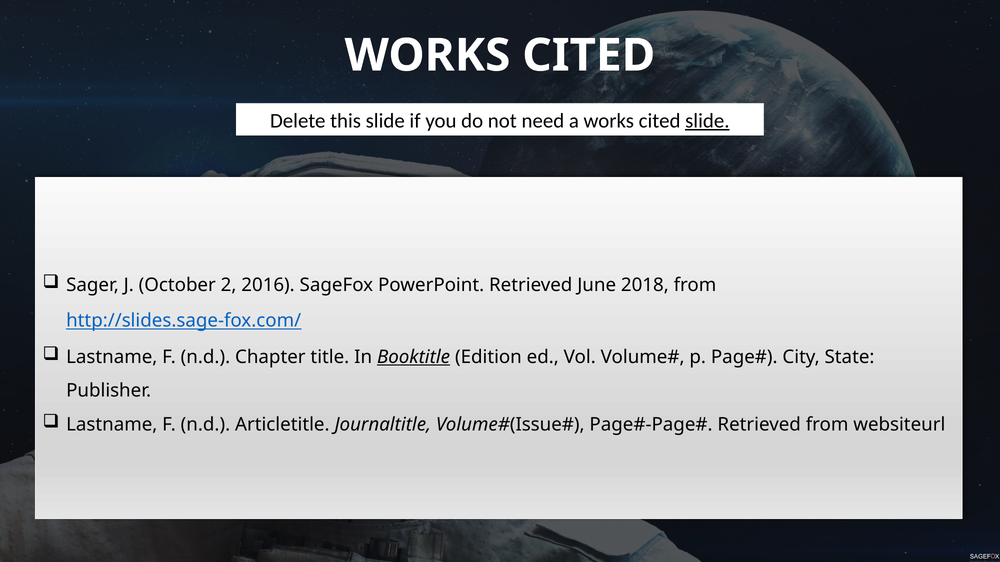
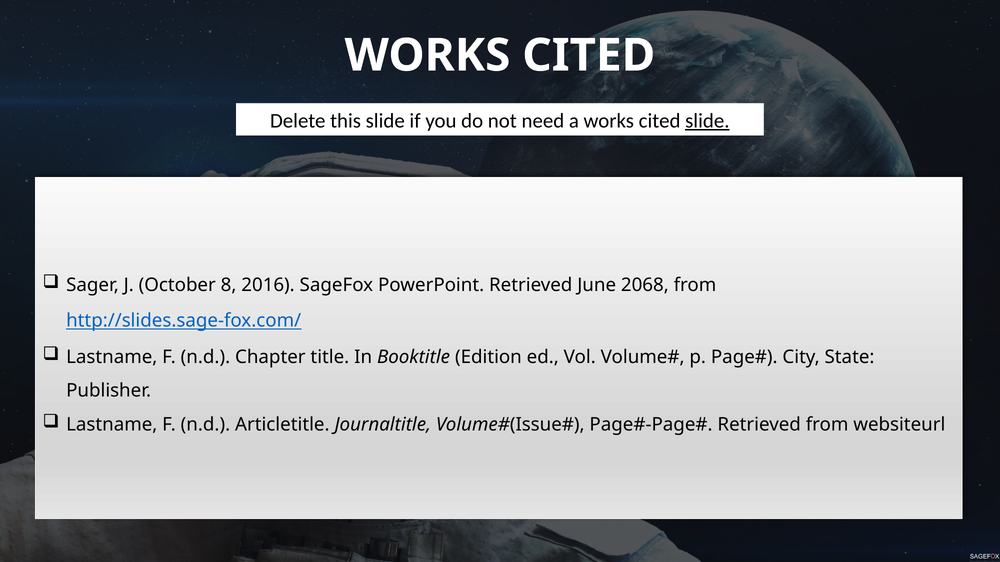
2: 2 -> 8
2018: 2018 -> 2068
Booktitle underline: present -> none
